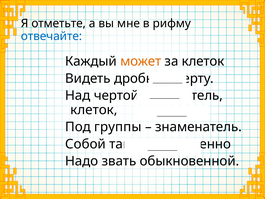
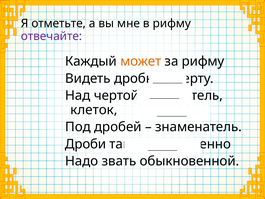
отвечайте colour: blue -> purple
за клеток: клеток -> рифму
группы: группы -> дробей
Собой: Собой -> Дроби
